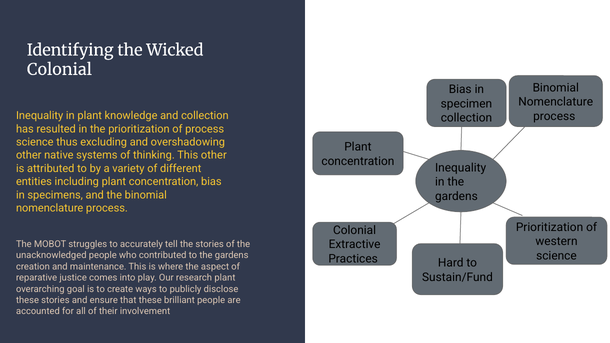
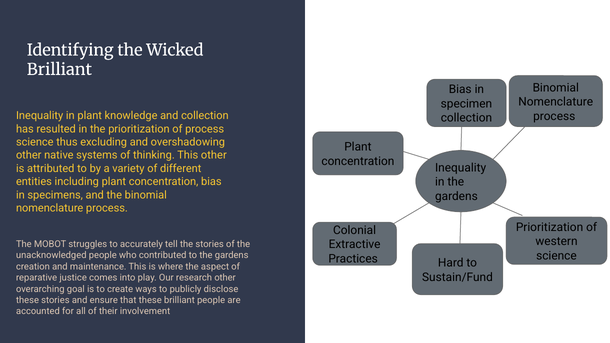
Colonial at (59, 70): Colonial -> Brilliant
research plant: plant -> other
